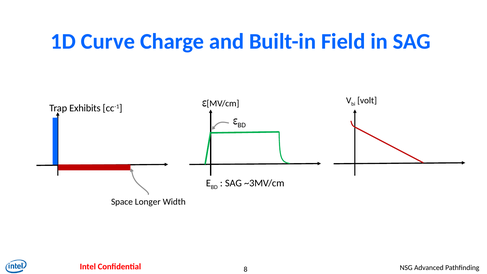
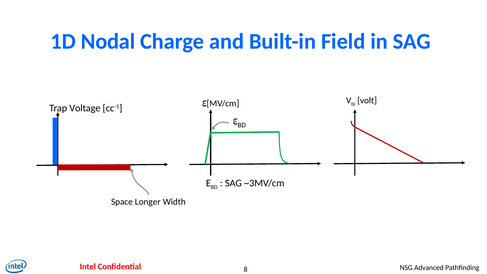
Curve: Curve -> Nodal
Exhibits: Exhibits -> Voltage
